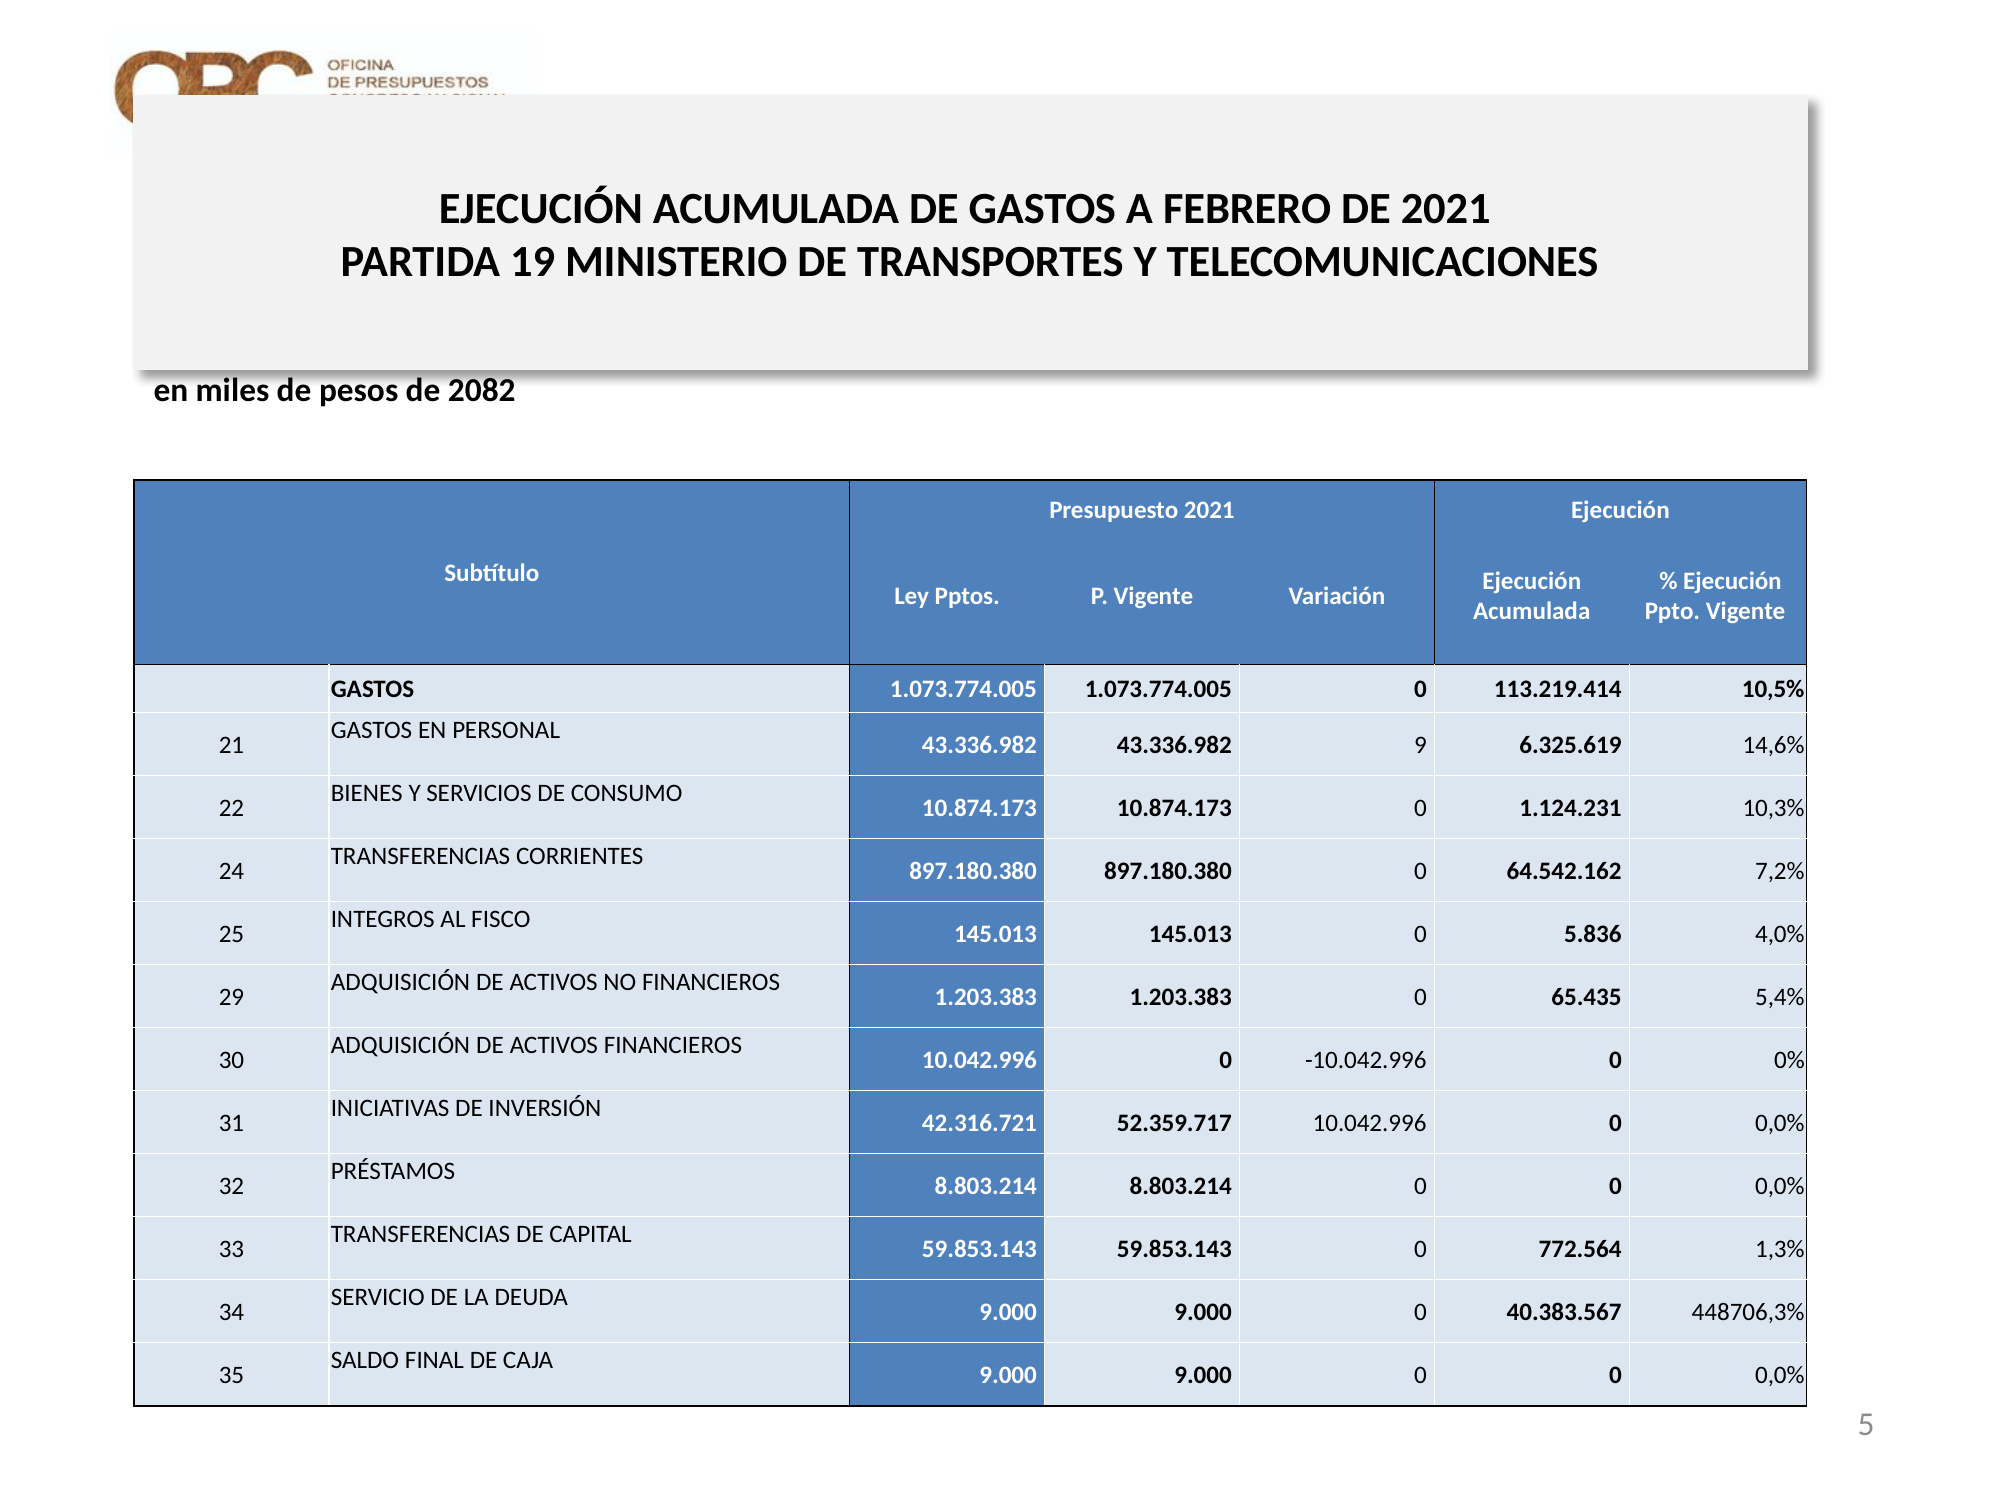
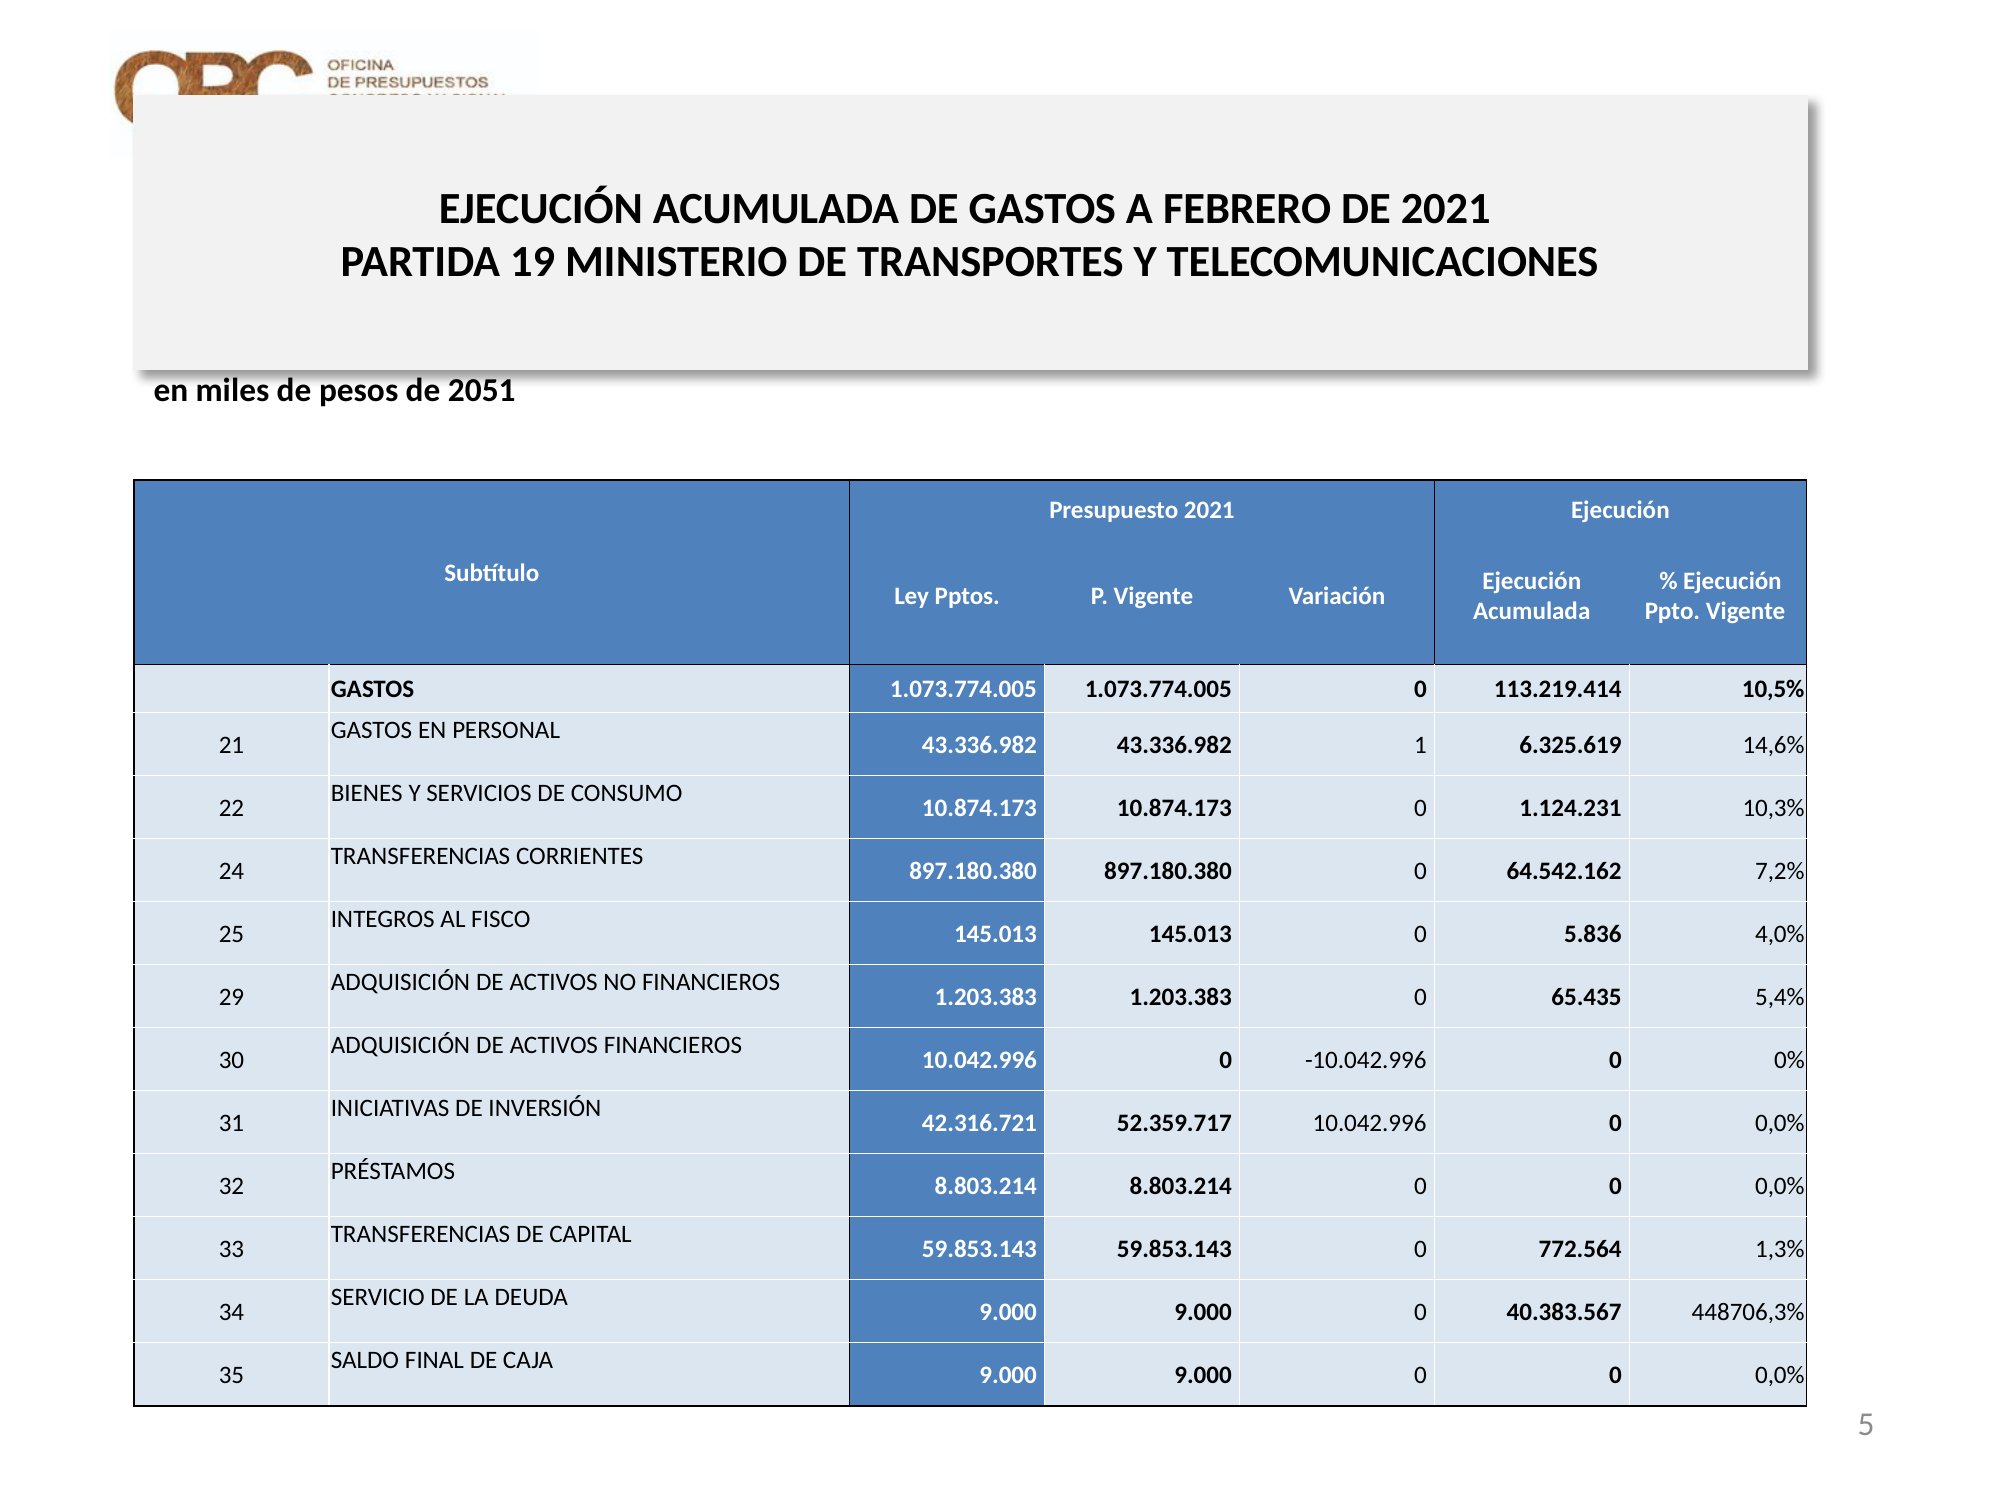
2082: 2082 -> 2051
9: 9 -> 1
